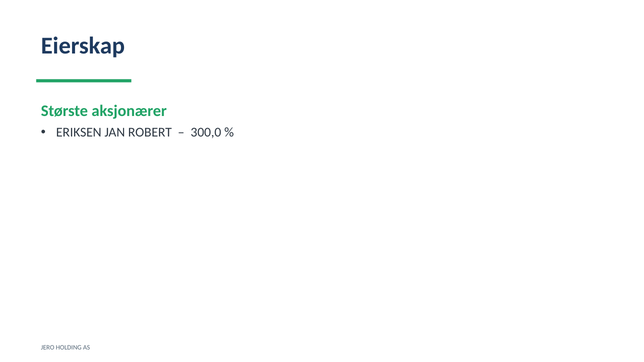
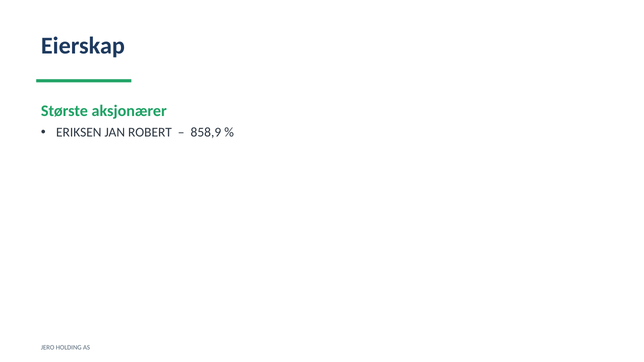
300,0: 300,0 -> 858,9
